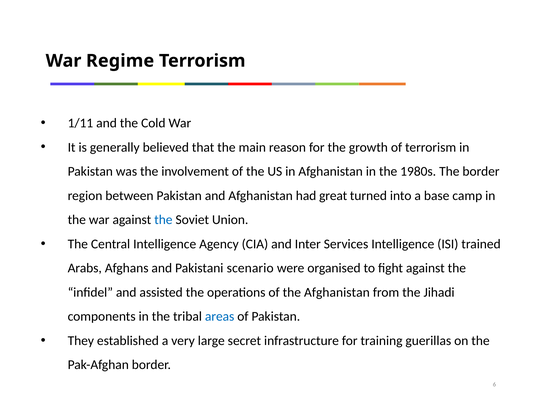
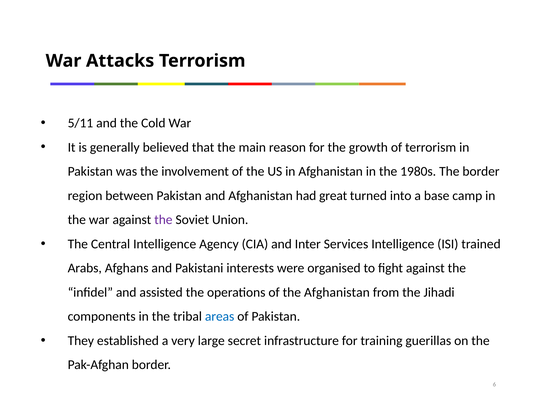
Regime: Regime -> Attacks
1/11: 1/11 -> 5/11
the at (163, 220) colour: blue -> purple
scenario: scenario -> interests
